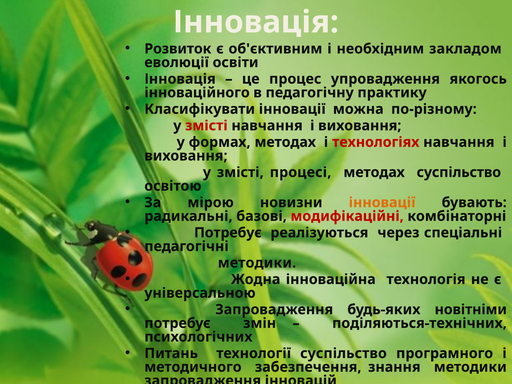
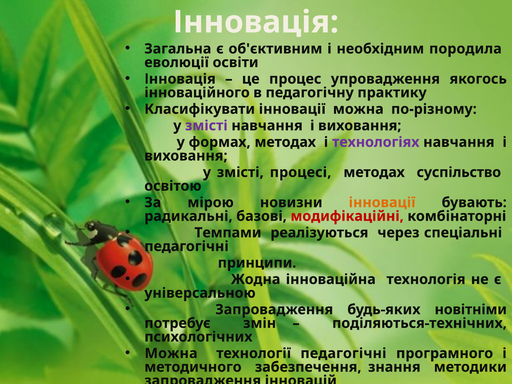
Розвиток: Розвиток -> Загальна
закладом: закладом -> породила
змісті at (206, 126) colour: red -> purple
технологіях colour: red -> purple
Потребує at (228, 233): Потребує -> Темпами
методики at (257, 263): методики -> принципи
Питань at (171, 353): Питань -> Можна
технології суспільство: суспільство -> педагогічні
